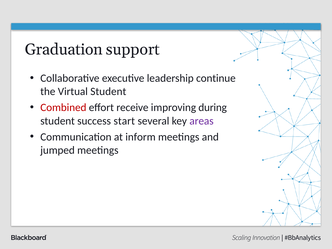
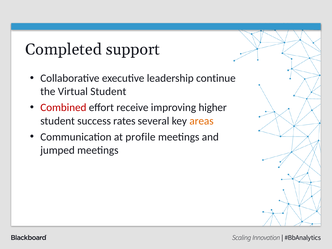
Graduation: Graduation -> Completed
during: during -> higher
start: start -> rates
areas colour: purple -> orange
inform: inform -> profile
